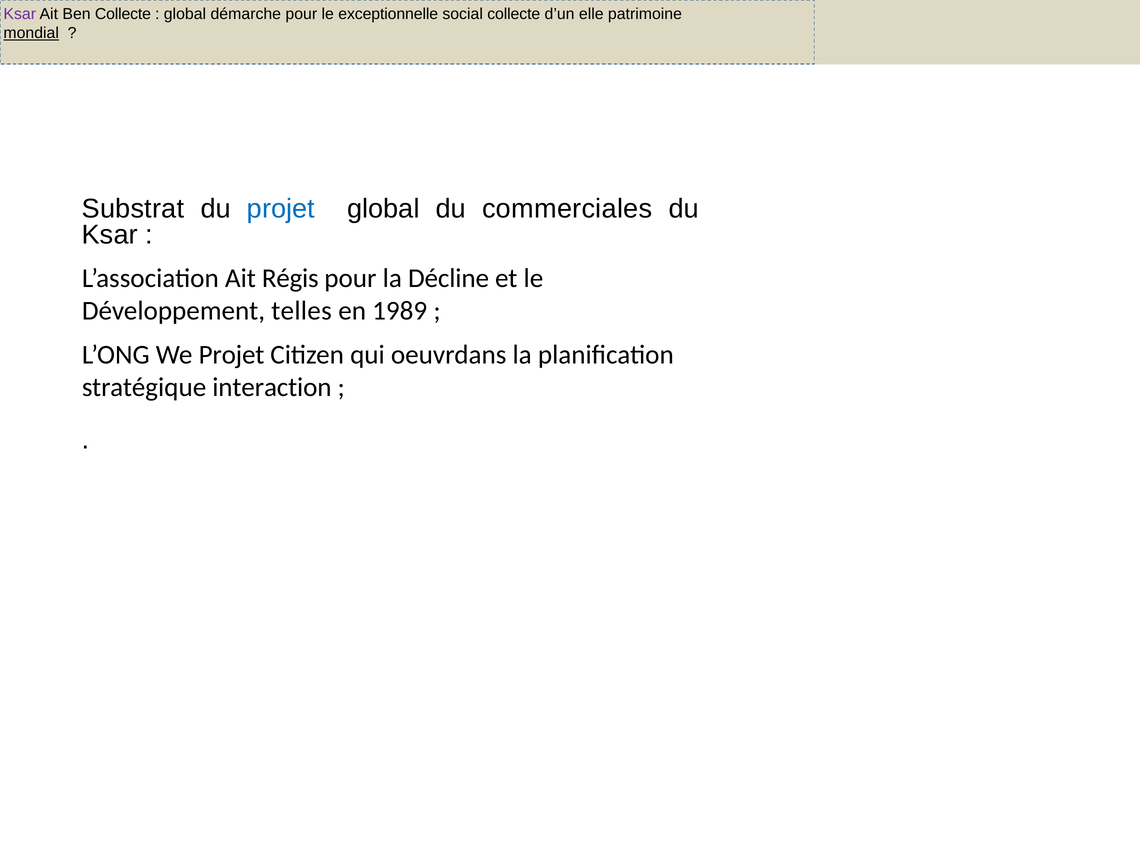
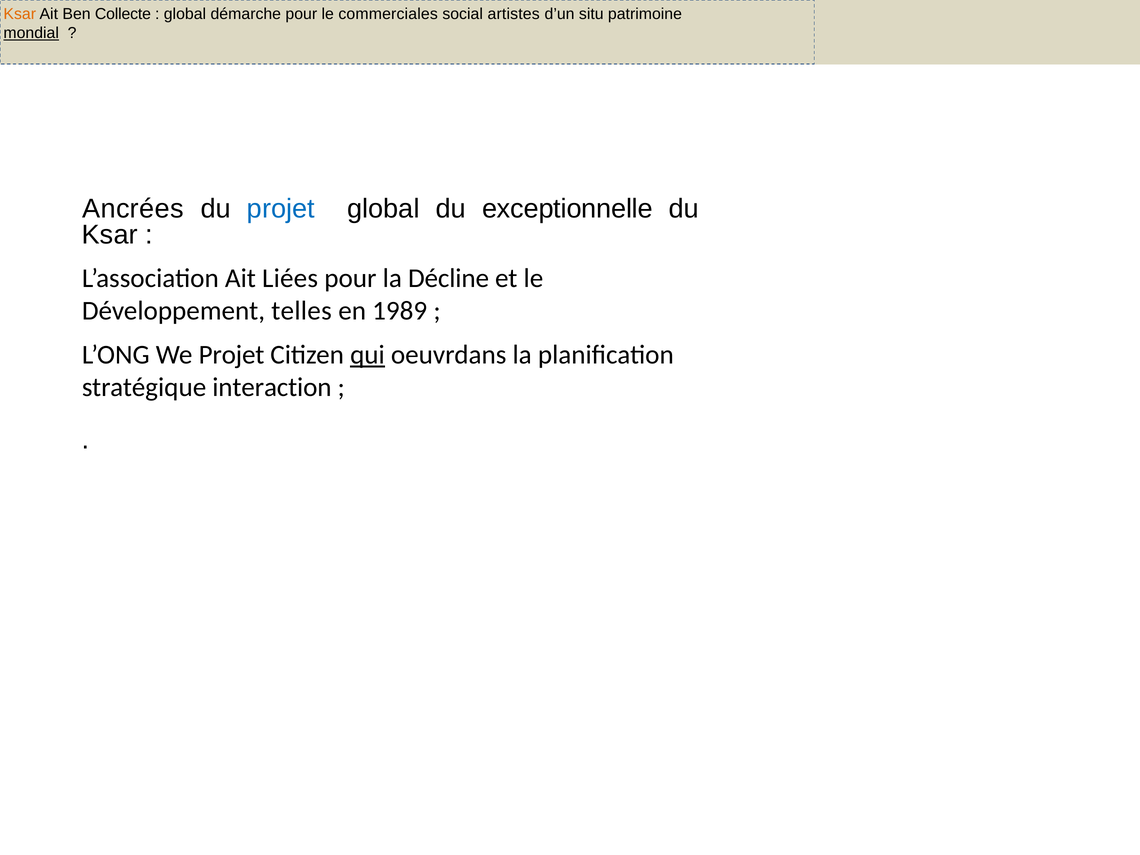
Ksar at (20, 14) colour: purple -> orange
exceptionnelle: exceptionnelle -> commerciales
social collecte: collecte -> artistes
elle: elle -> situ
Substrat: Substrat -> Ancrées
commerciales: commerciales -> exceptionnelle
Régis: Régis -> Liées
qui underline: none -> present
